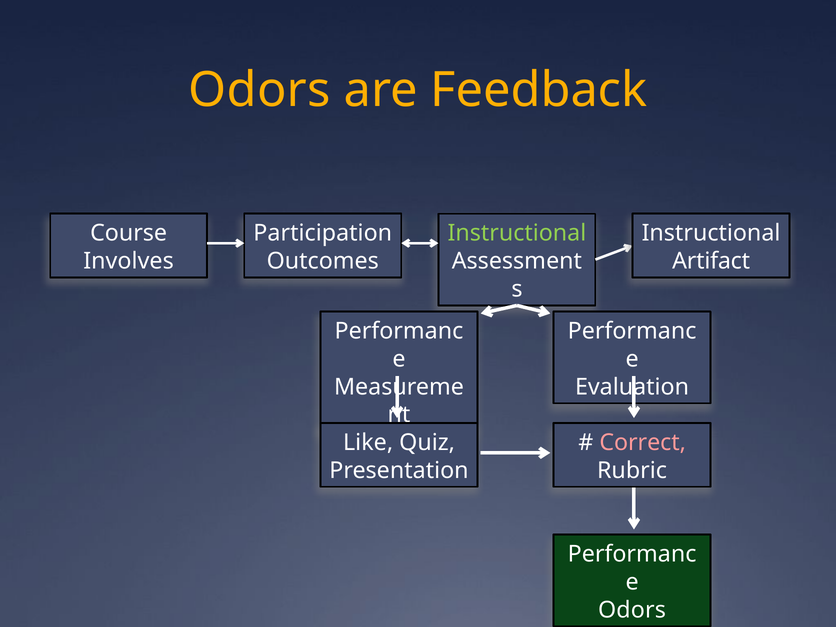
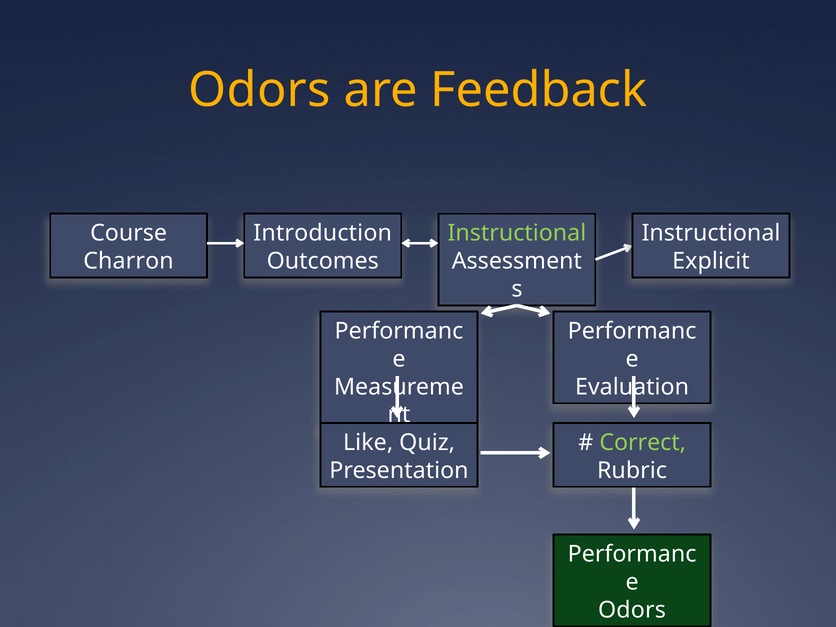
Participation: Participation -> Introduction
Involves: Involves -> Charron
Artifact: Artifact -> Explicit
Correct colour: pink -> light green
